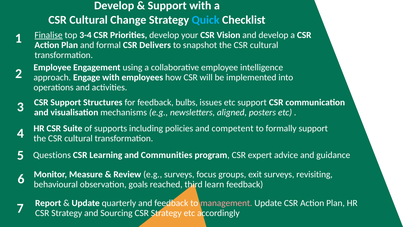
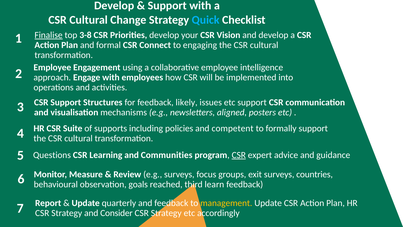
3-4: 3-4 -> 3-8
Delivers: Delivers -> Connect
snapshot: snapshot -> engaging
bulbs: bulbs -> likely
CSR at (239, 155) underline: none -> present
revisiting: revisiting -> countries
management colour: pink -> yellow
Sourcing: Sourcing -> Consider
